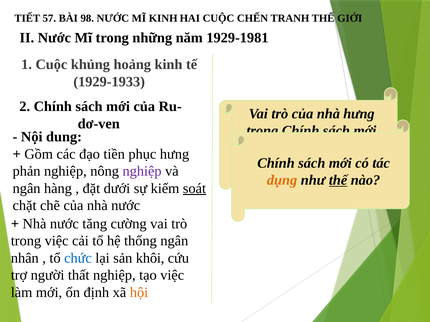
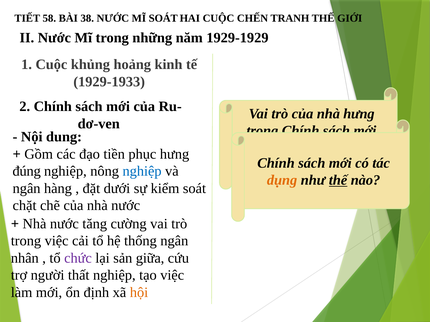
57: 57 -> 58
98: 98 -> 38
MĨ KINH: KINH -> SOÁT
1929-1981: 1929-1981 -> 1929-1929
phản: phản -> đúng
nghiệp at (142, 171) colour: purple -> blue
soát at (194, 189) underline: present -> none
chức colour: blue -> purple
khôi: khôi -> giữa
